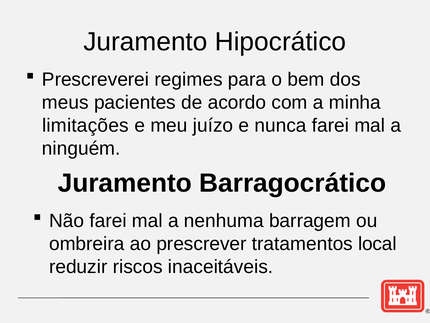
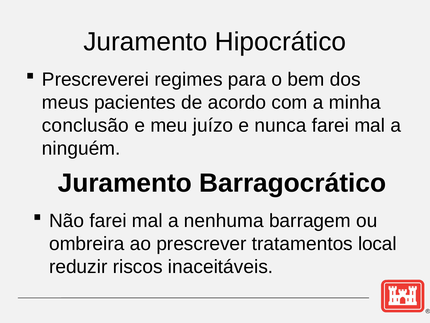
limitações: limitações -> conclusão
